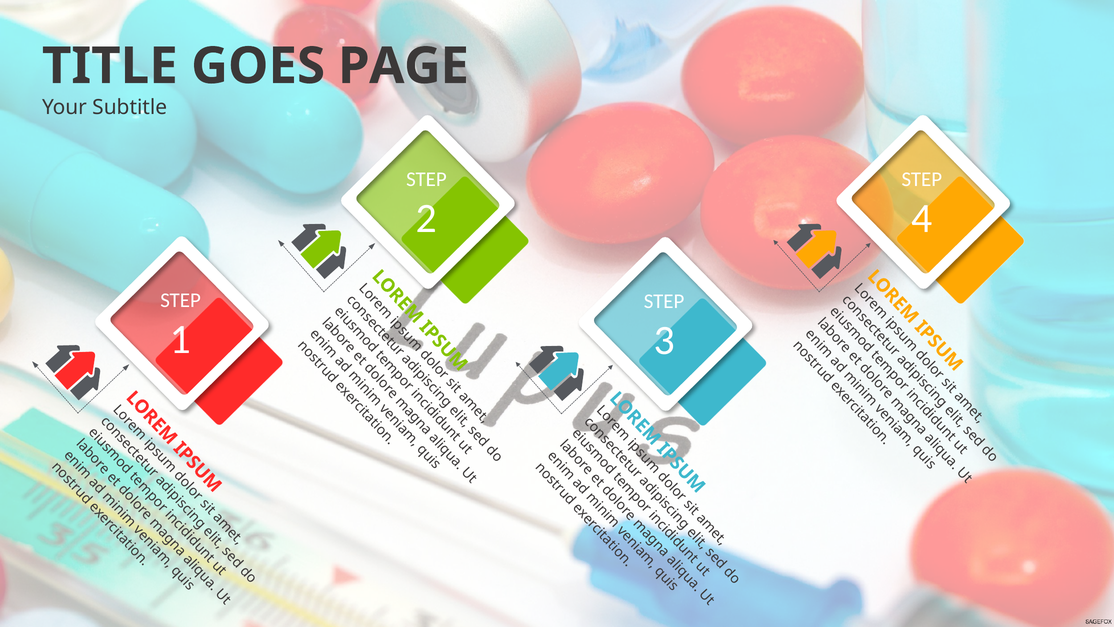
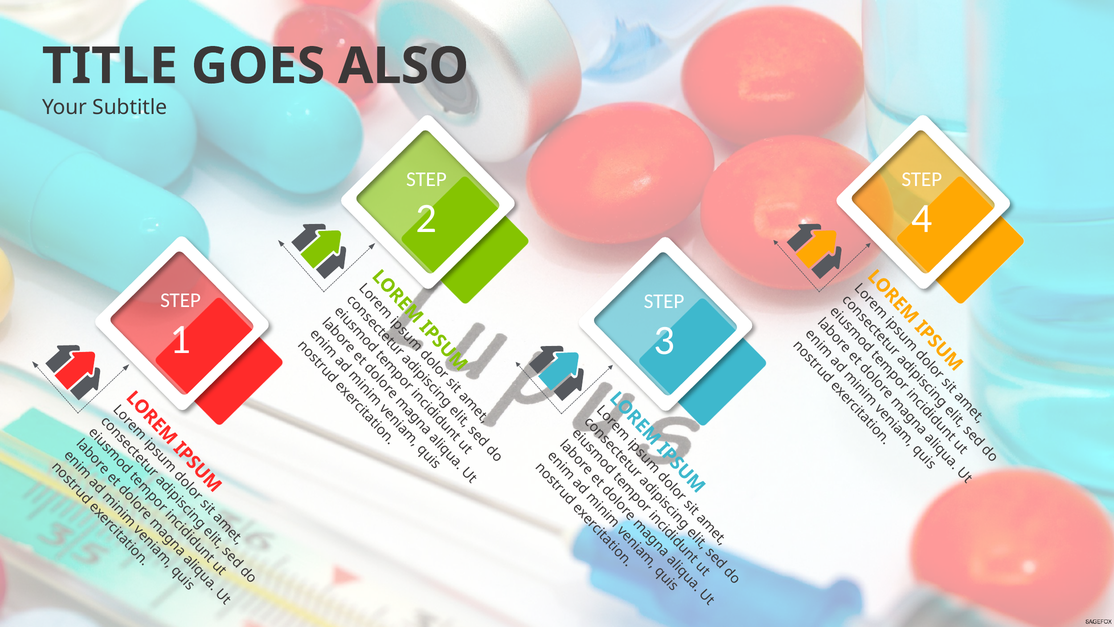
PAGE: PAGE -> ALSO
